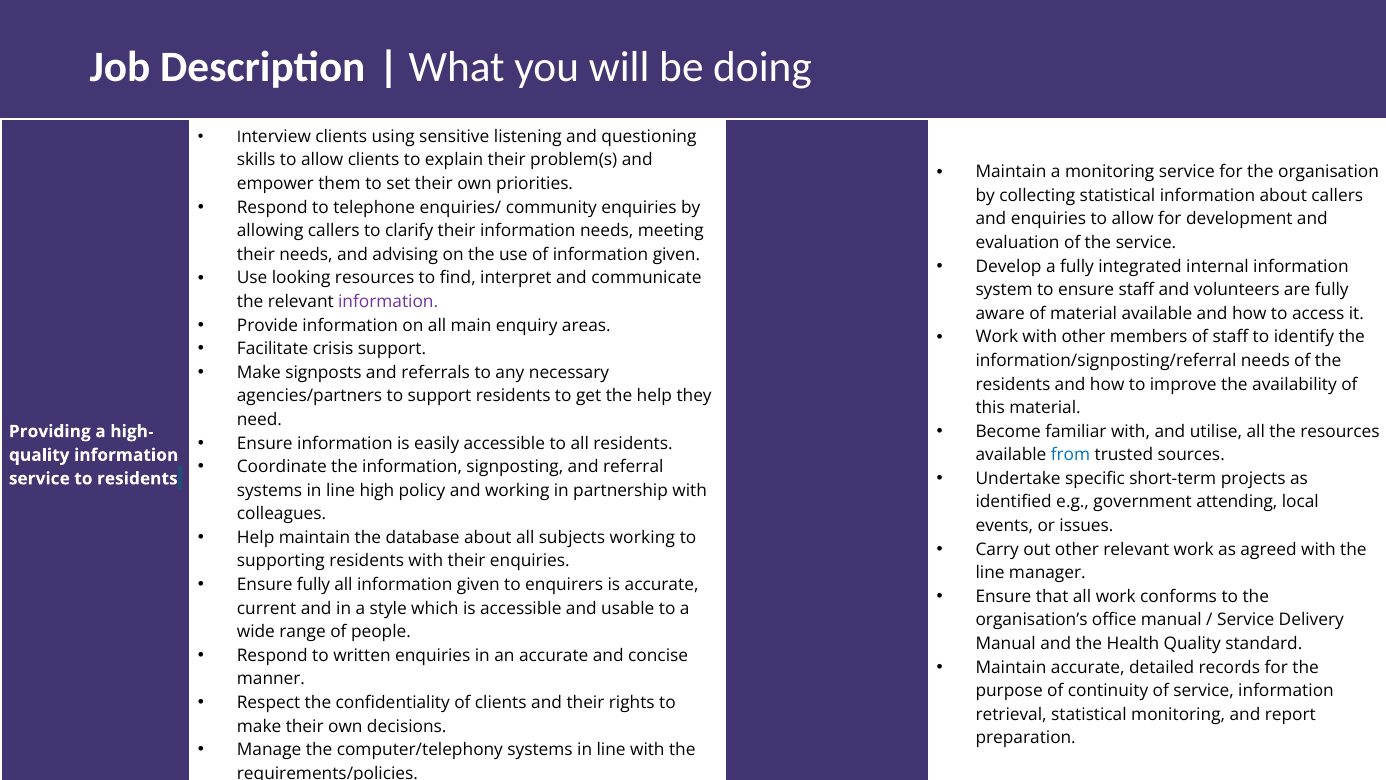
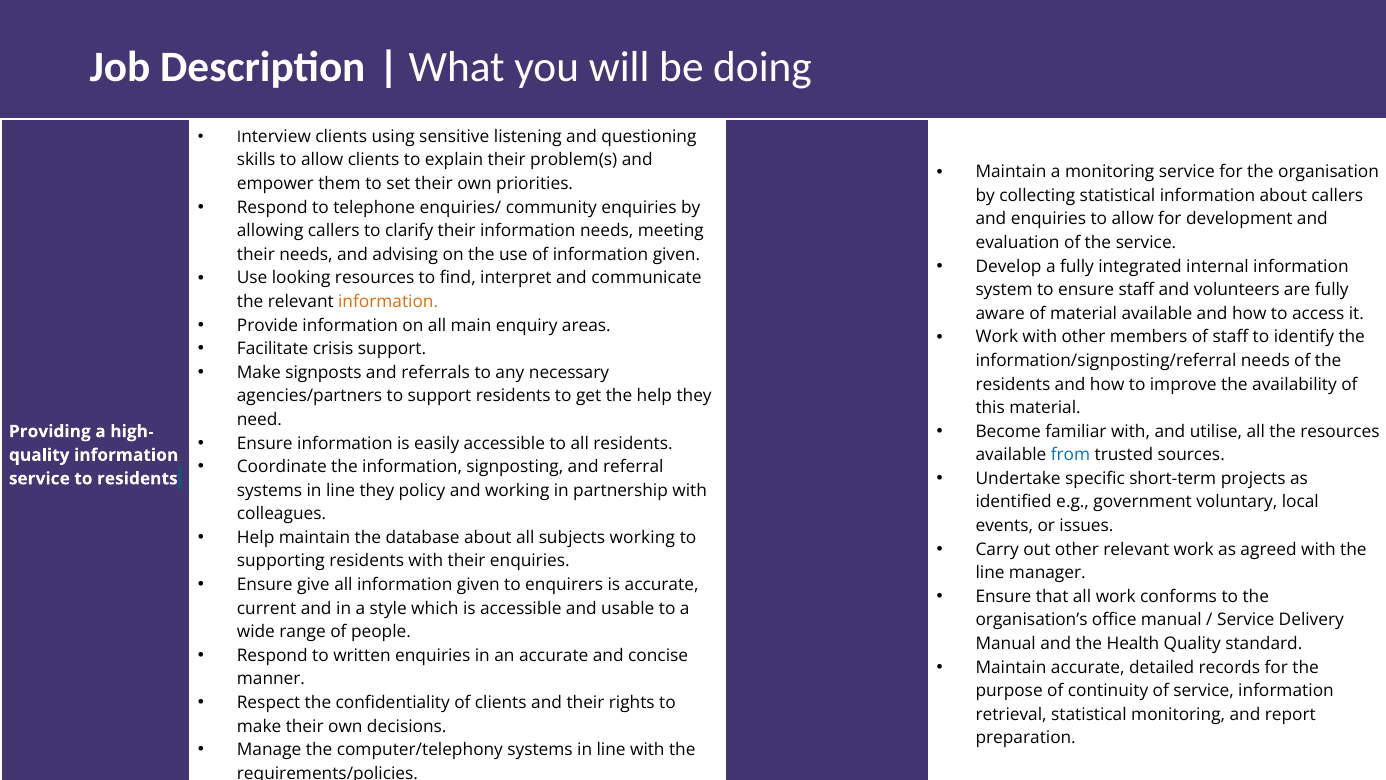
information at (388, 302) colour: purple -> orange
line high: high -> they
attending: attending -> voluntary
Ensure fully: fully -> give
